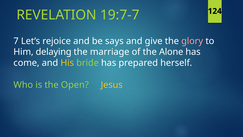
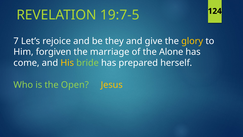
19:7-7: 19:7-7 -> 19:7-5
says: says -> they
glory colour: pink -> yellow
delaying: delaying -> forgiven
